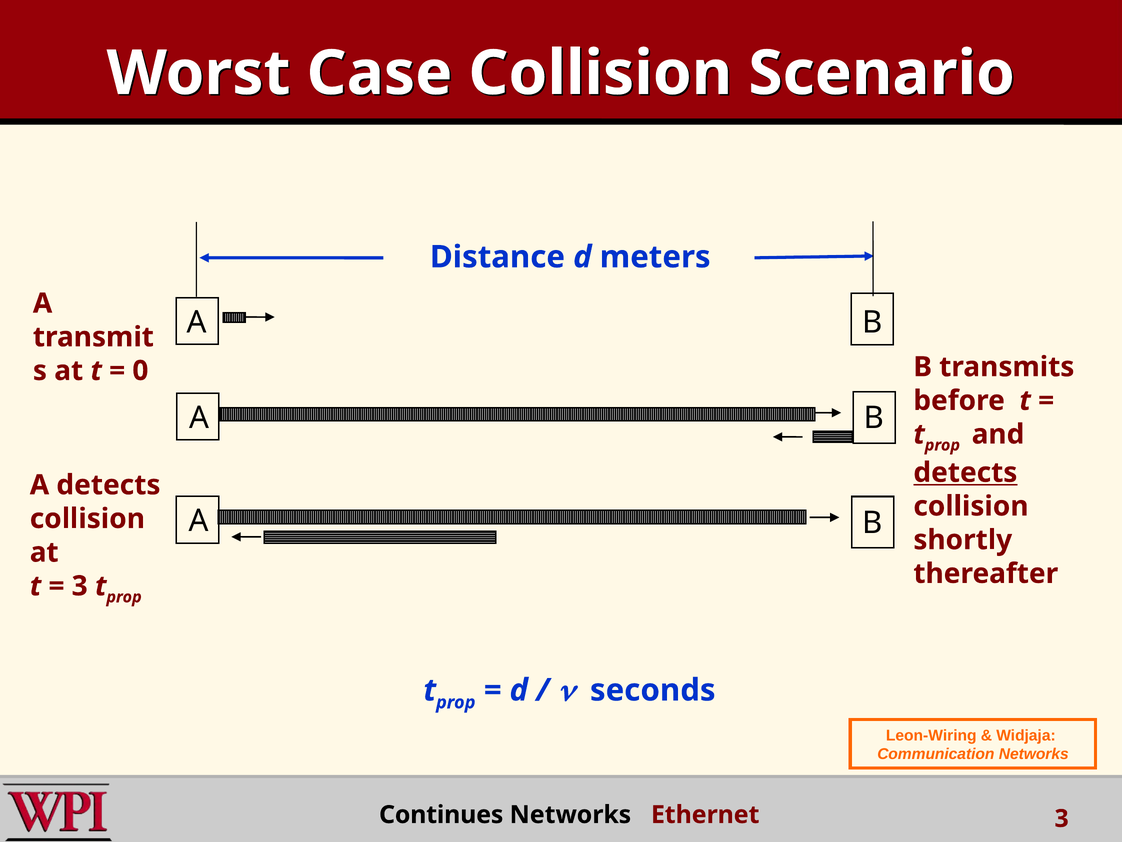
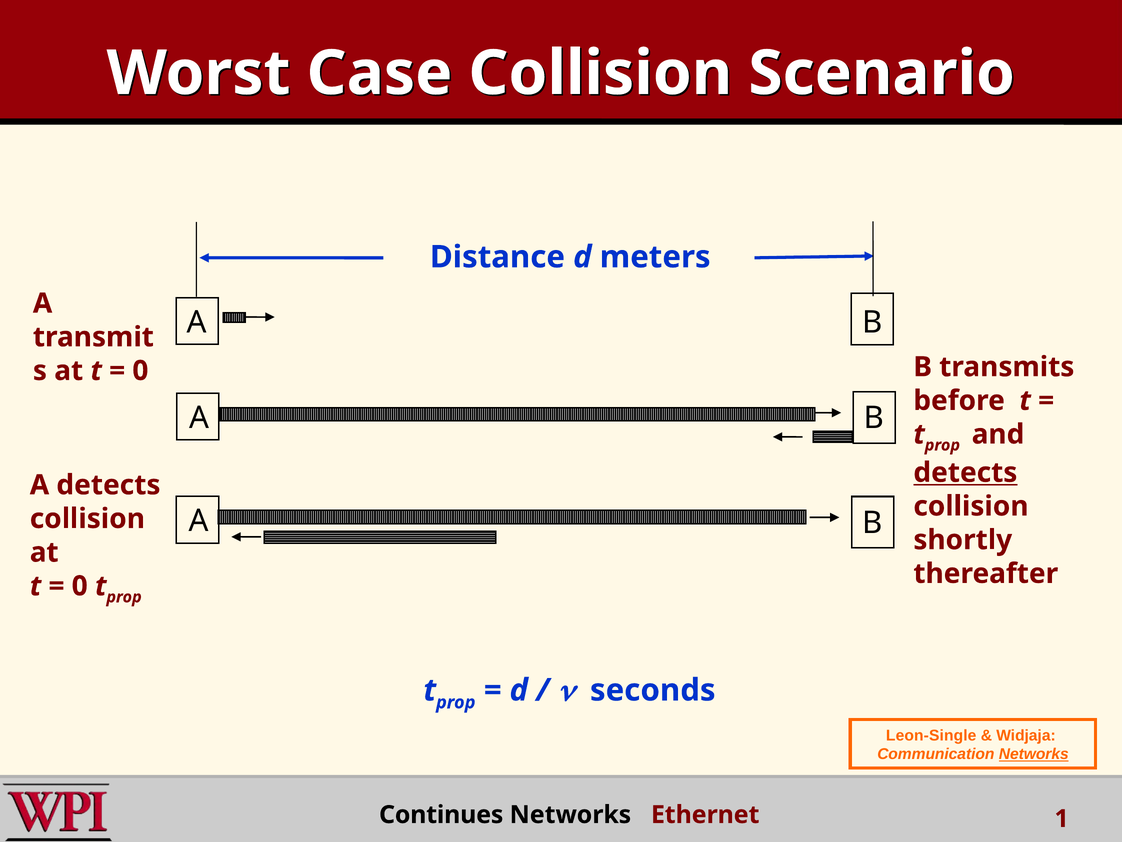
3 at (80, 586): 3 -> 0
Leon-Wiring: Leon-Wiring -> Leon-Single
Networks at (1034, 754) underline: none -> present
Ethernet 3: 3 -> 1
